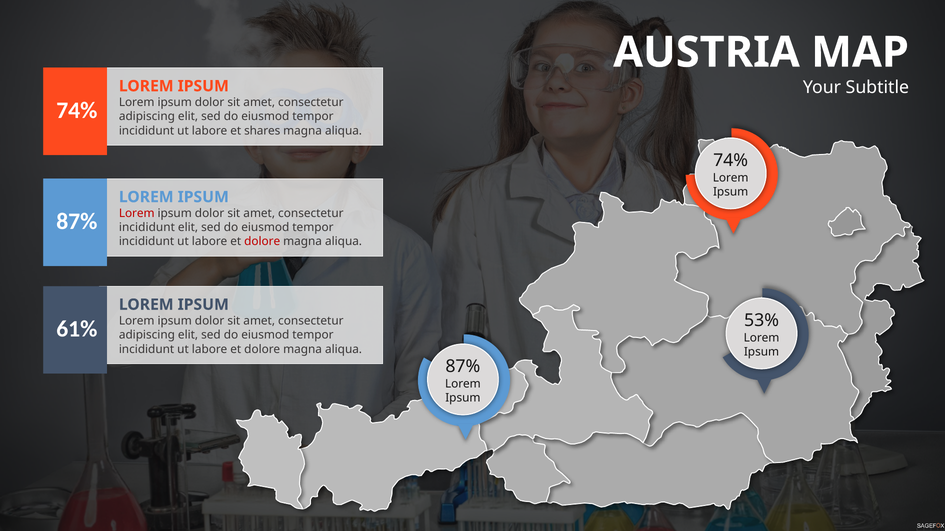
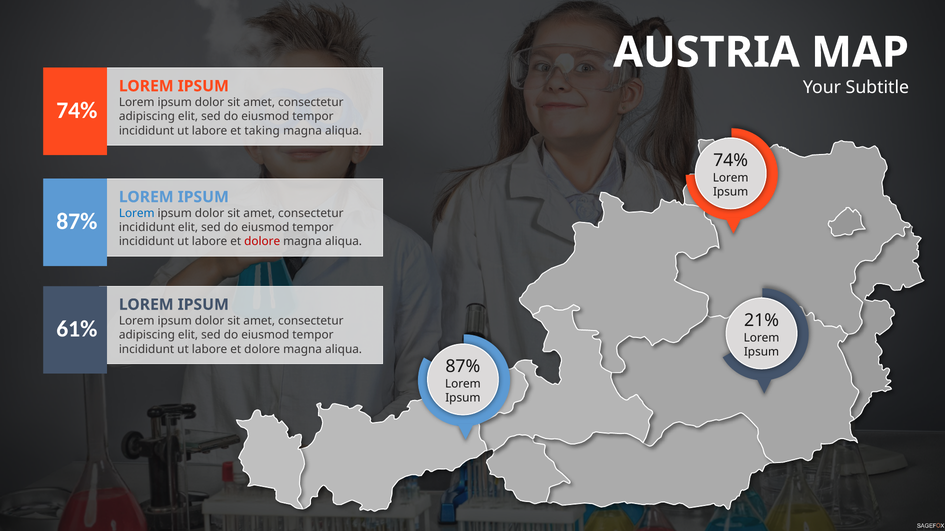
shares: shares -> taking
Lorem at (137, 213) colour: red -> blue
53%: 53% -> 21%
